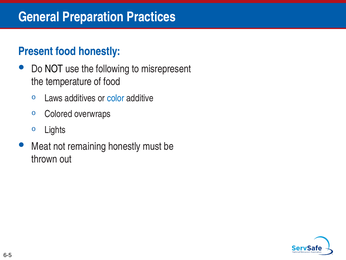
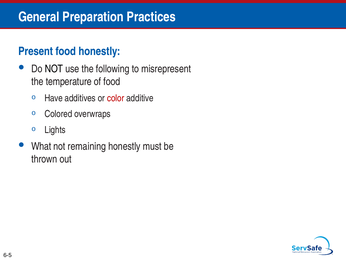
Laws: Laws -> Have
color colour: blue -> red
Meat: Meat -> What
